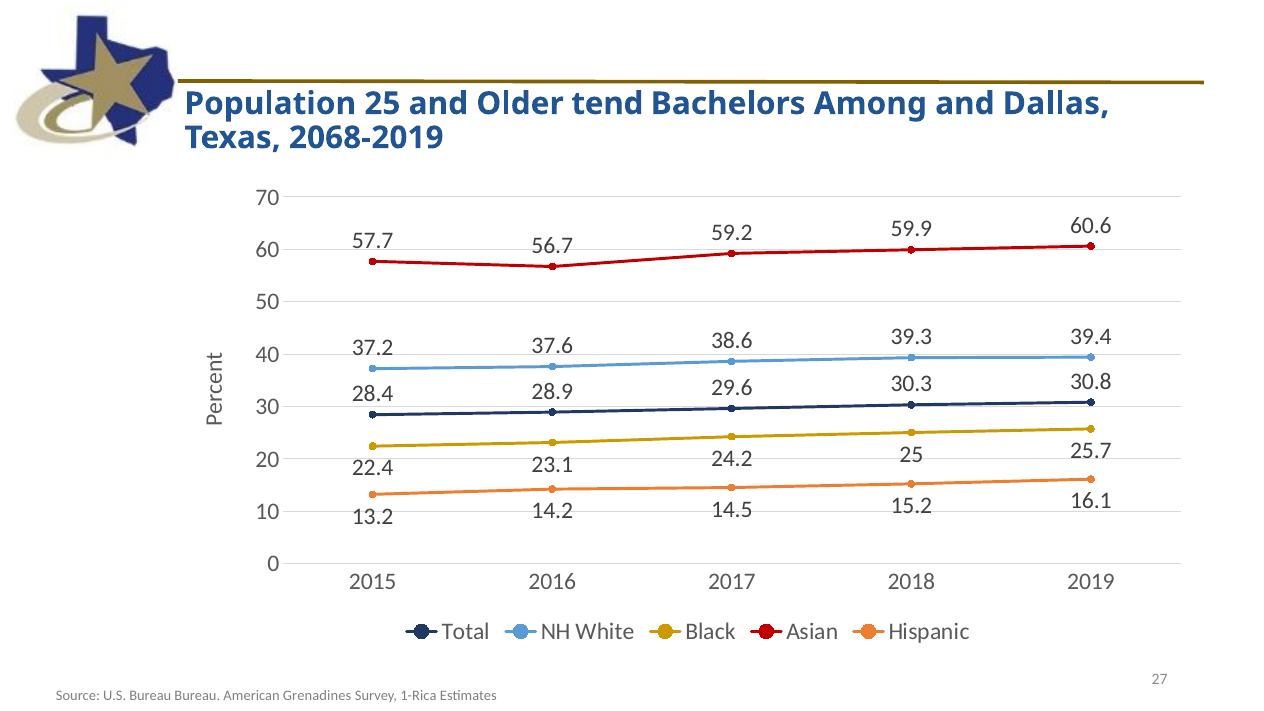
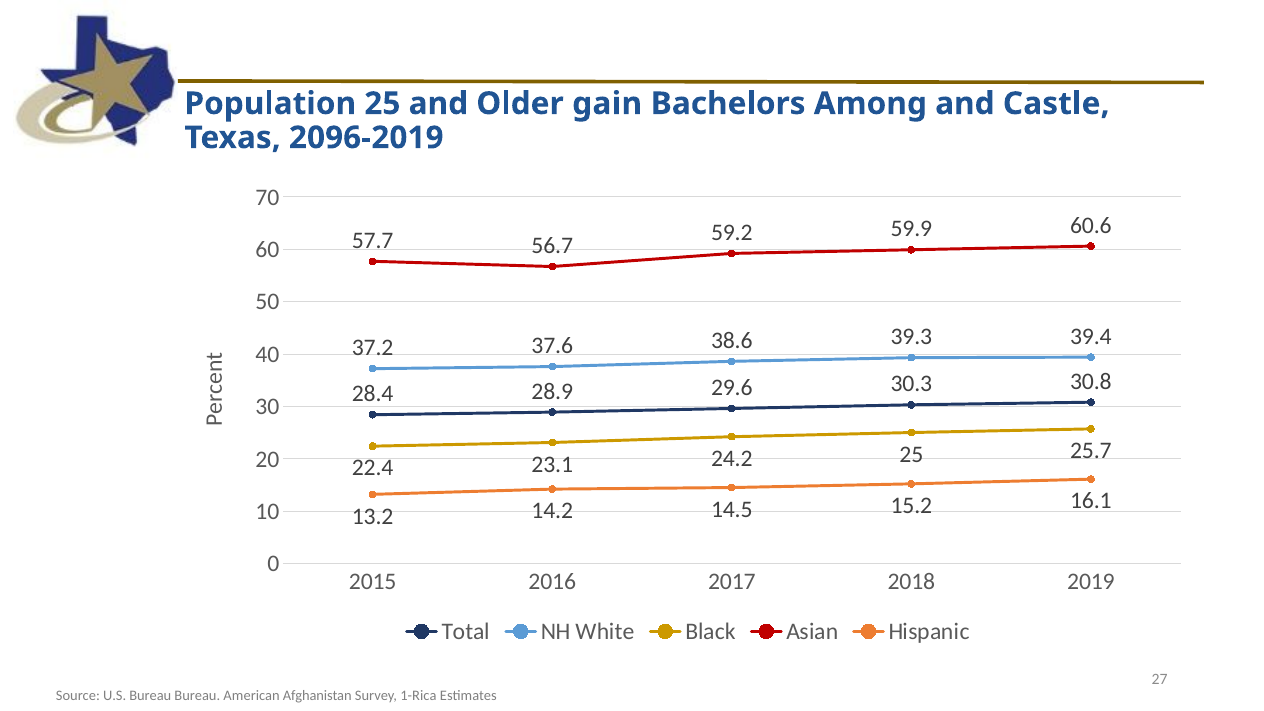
tend: tend -> gain
Dallas: Dallas -> Castle
2068-2019: 2068-2019 -> 2096-2019
Grenadines: Grenadines -> Afghanistan
